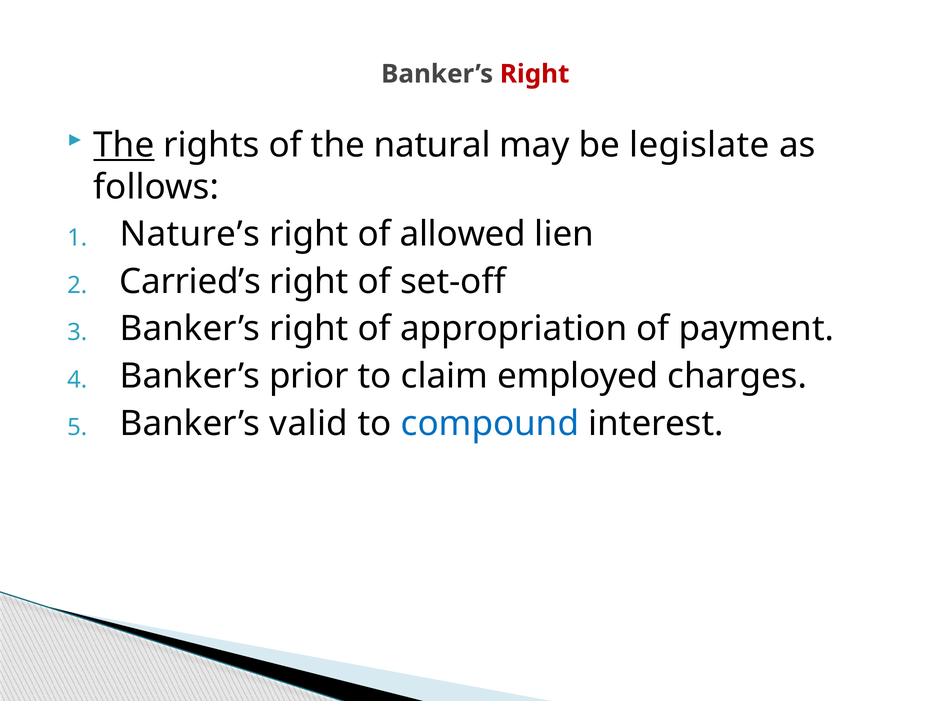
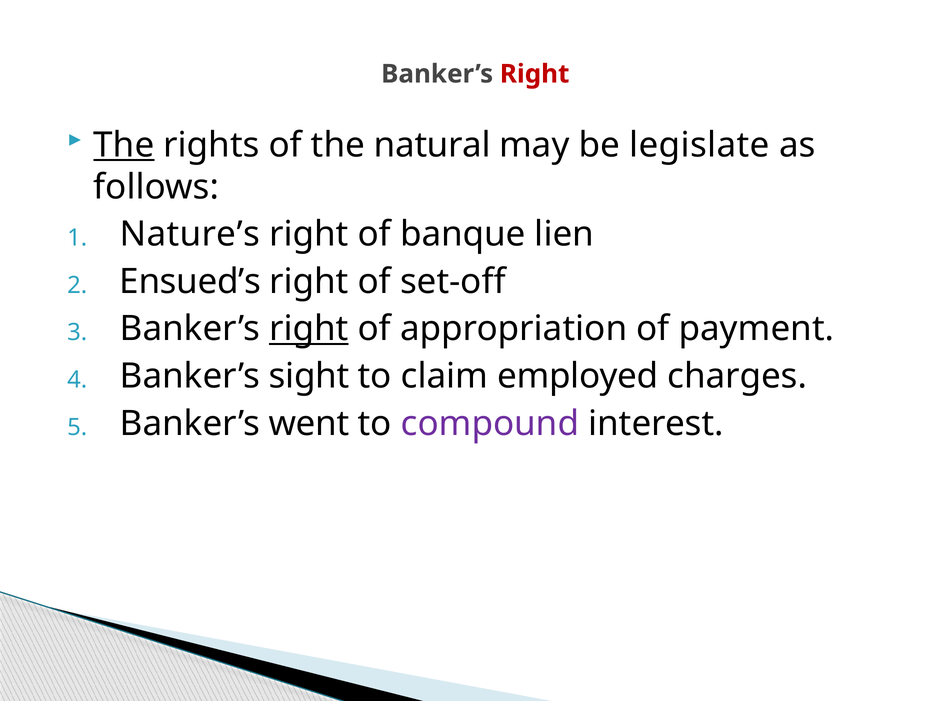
allowed: allowed -> banque
Carried’s: Carried’s -> Ensued’s
right at (309, 329) underline: none -> present
prior: prior -> sight
valid: valid -> went
compound colour: blue -> purple
